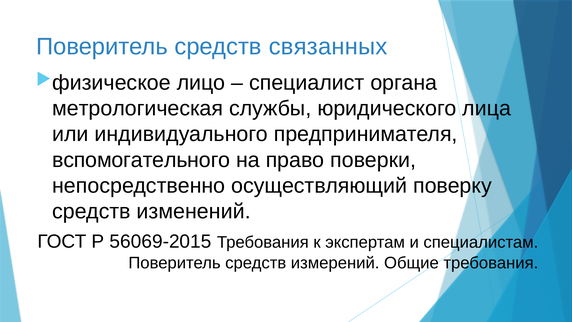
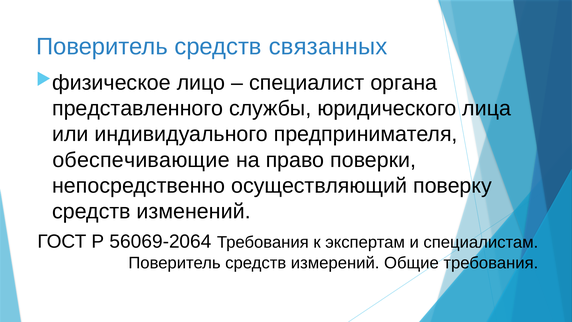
метрологическая: метрологическая -> представленного
вспомогательного: вспомогательного -> обеспечивающие
56069-2015: 56069-2015 -> 56069-2064
